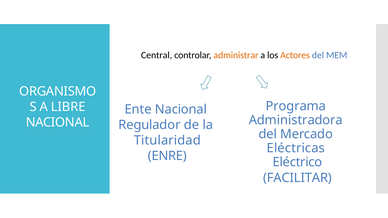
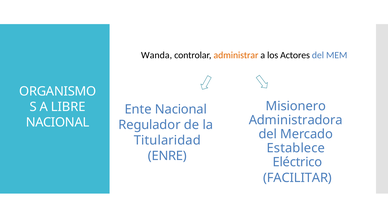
Central: Central -> Wanda
Actores colour: orange -> black
Programa: Programa -> Misionero
Eléctricas: Eléctricas -> Establece
